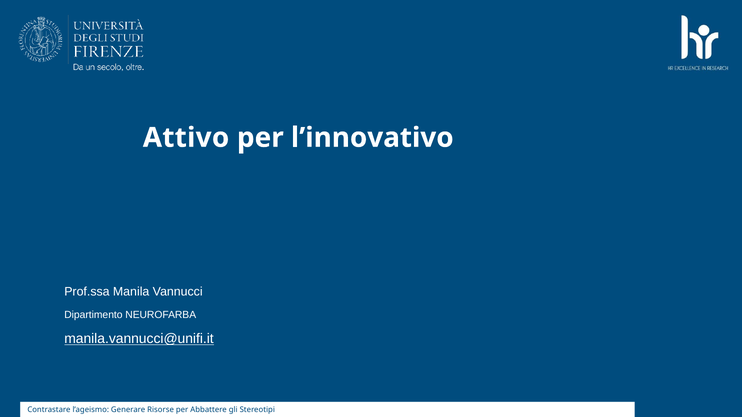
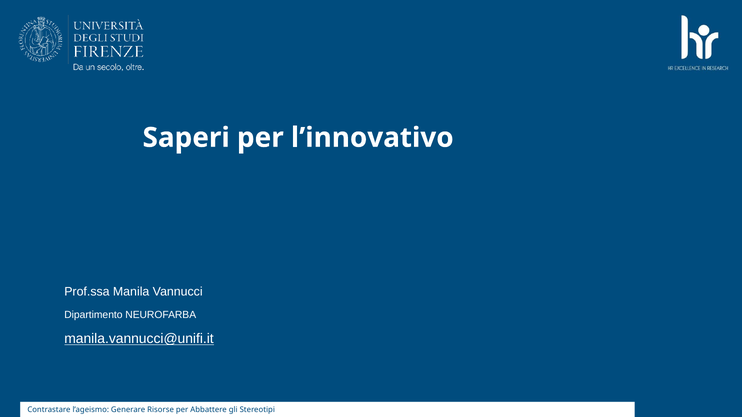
Attivo: Attivo -> Saperi
